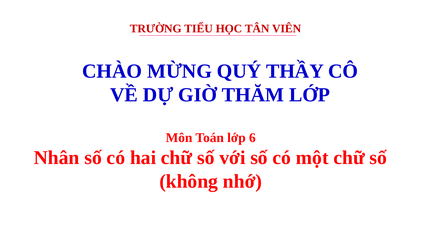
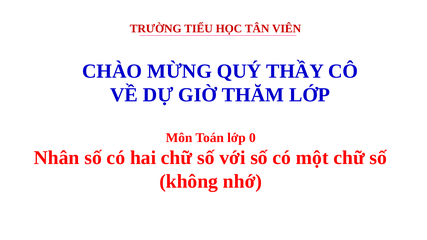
6: 6 -> 0
